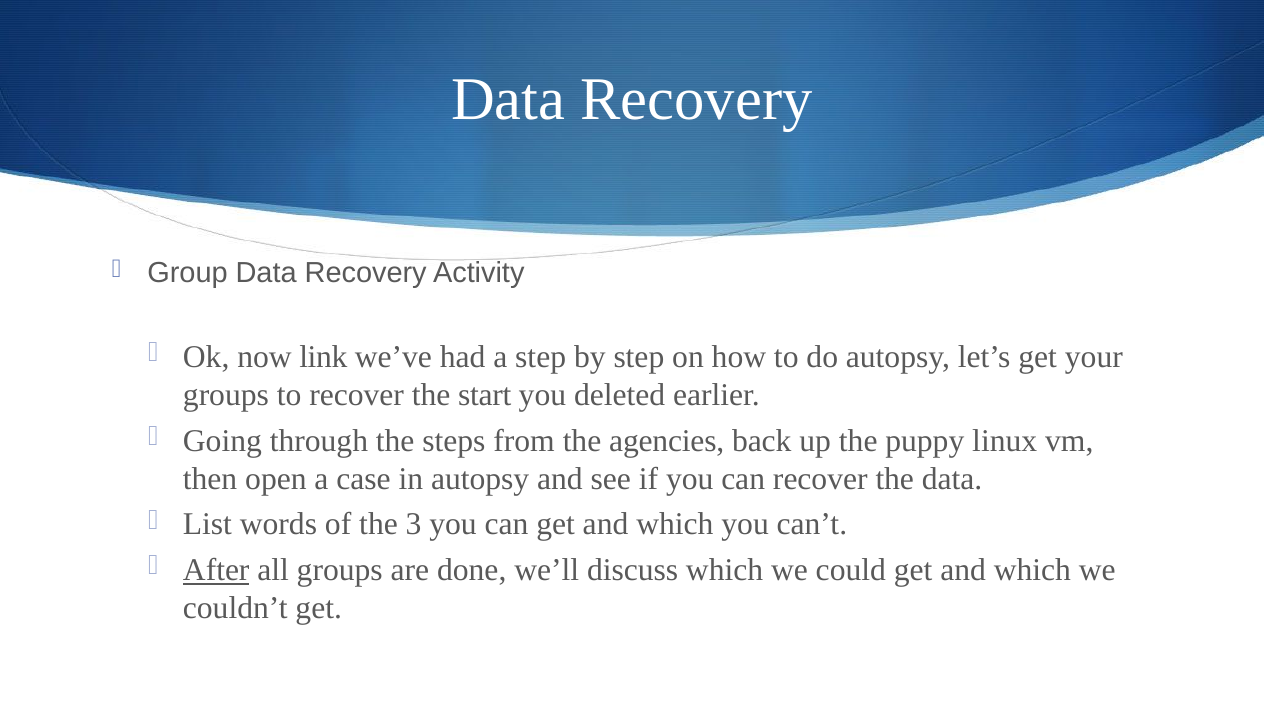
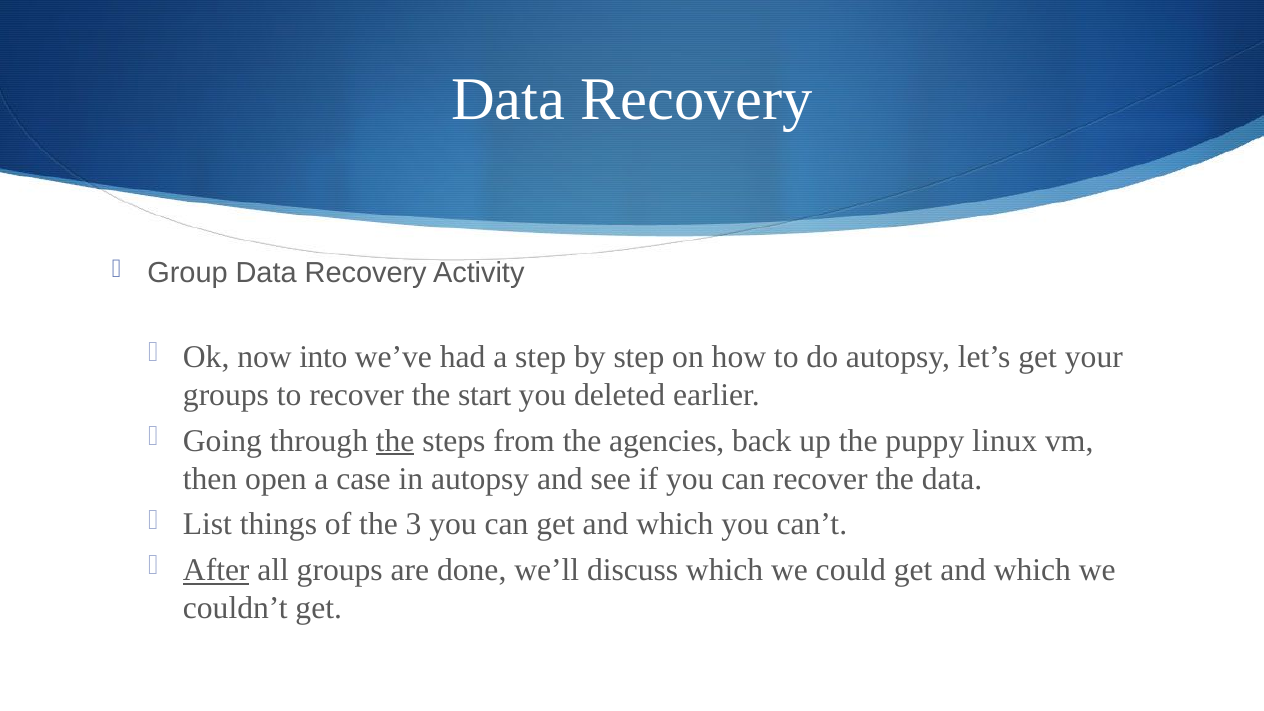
link: link -> into
the at (395, 441) underline: none -> present
words: words -> things
